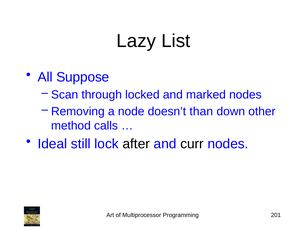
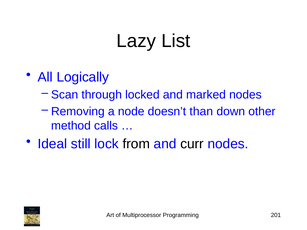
Suppose: Suppose -> Logically
after: after -> from
